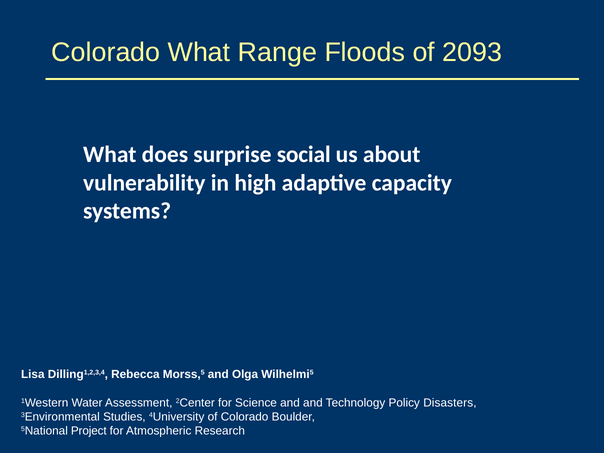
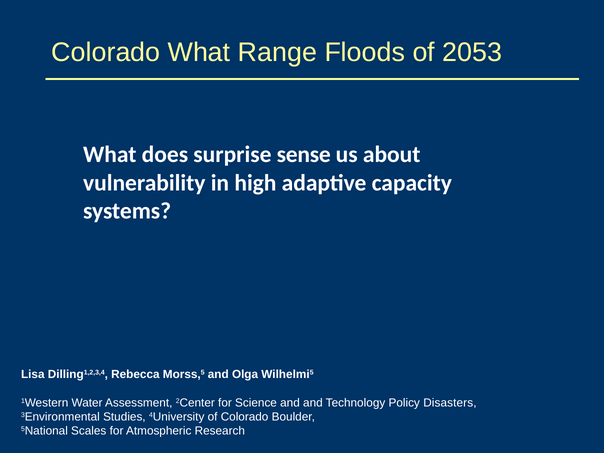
2093: 2093 -> 2053
social: social -> sense
Project: Project -> Scales
